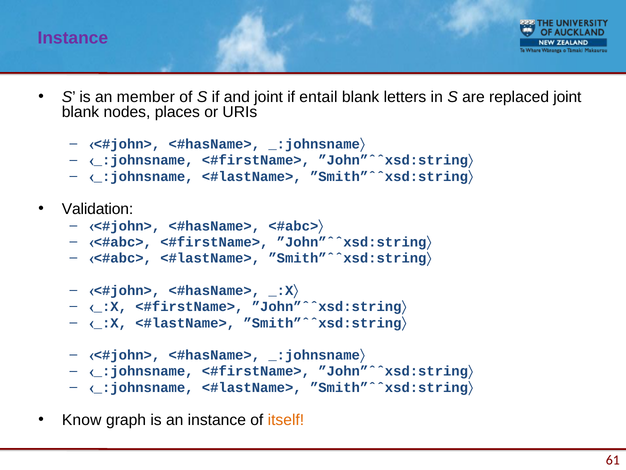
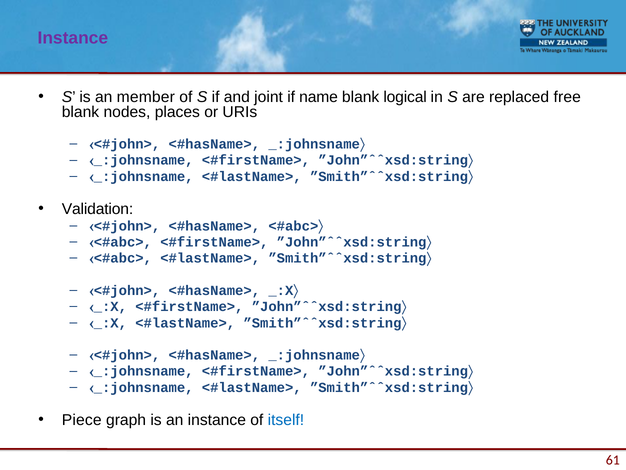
entail: entail -> name
letters: letters -> logical
replaced joint: joint -> free
Know: Know -> Piece
itself colour: orange -> blue
